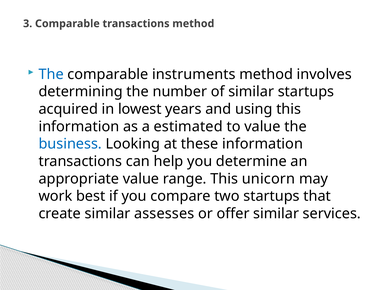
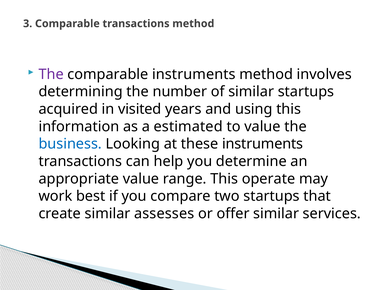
The at (51, 74) colour: blue -> purple
lowest: lowest -> visited
these information: information -> instruments
unicorn: unicorn -> operate
